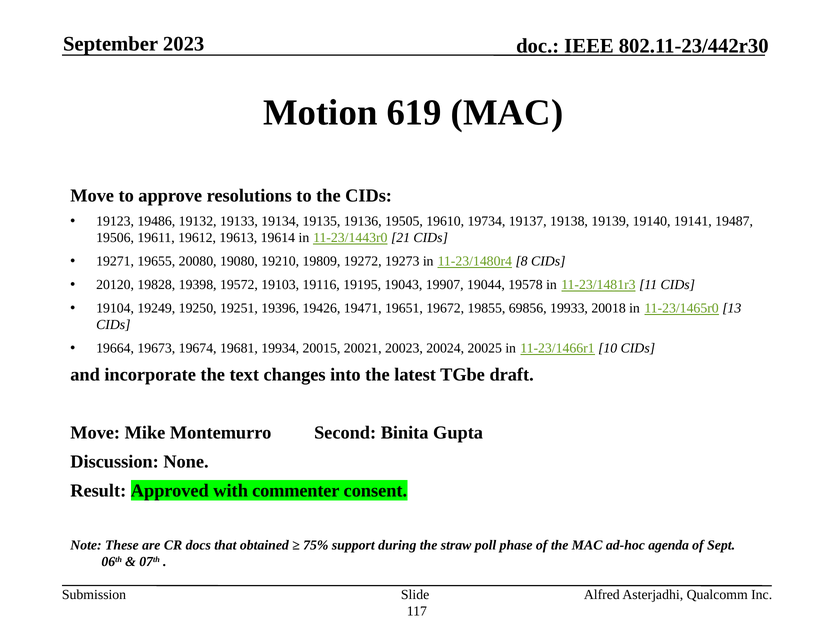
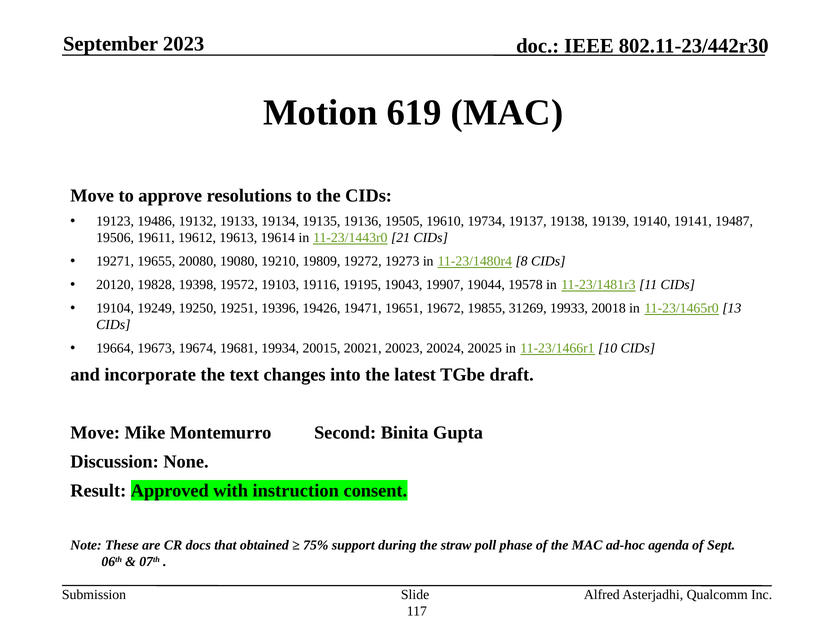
69856: 69856 -> 31269
commenter: commenter -> instruction
